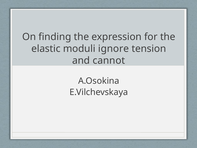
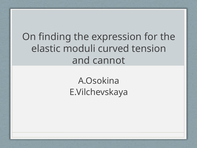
ignore: ignore -> curved
